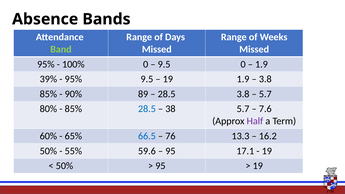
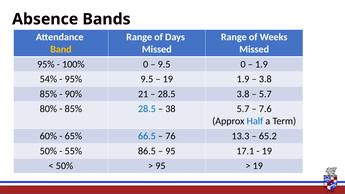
Band colour: light green -> yellow
39%: 39% -> 54%
89: 89 -> 21
Half colour: purple -> blue
16.2: 16.2 -> 65.2
59.6: 59.6 -> 86.5
